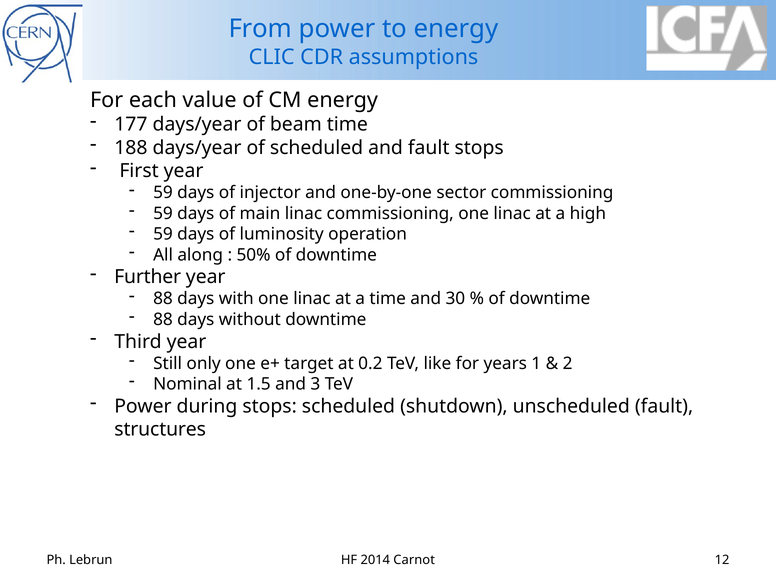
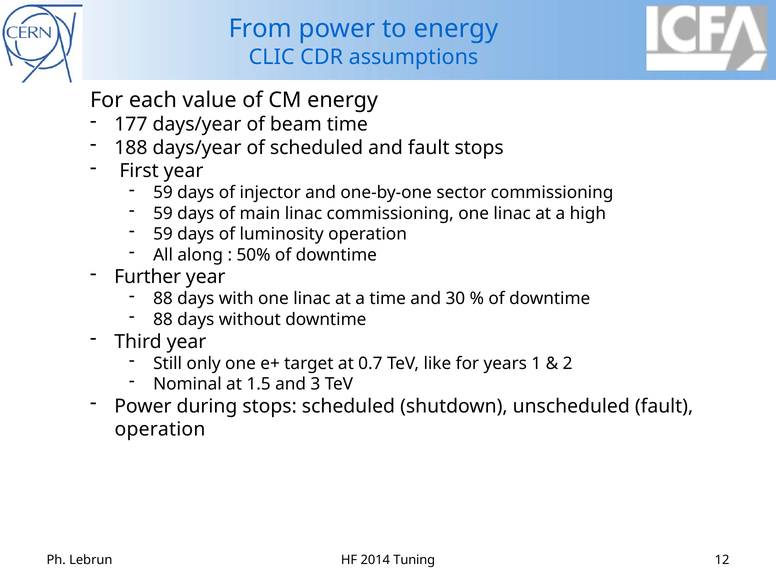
0.2: 0.2 -> 0.7
structures at (160, 430): structures -> operation
Carnot: Carnot -> Tuning
